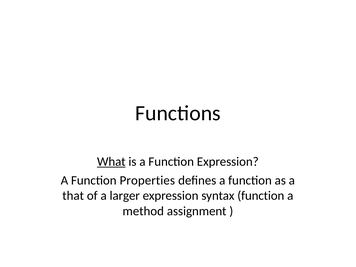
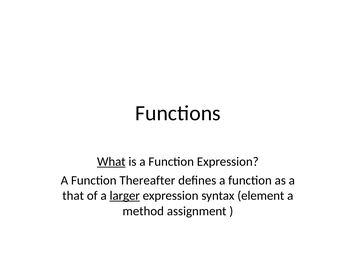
Properties: Properties -> Thereafter
larger underline: none -> present
syntax function: function -> element
